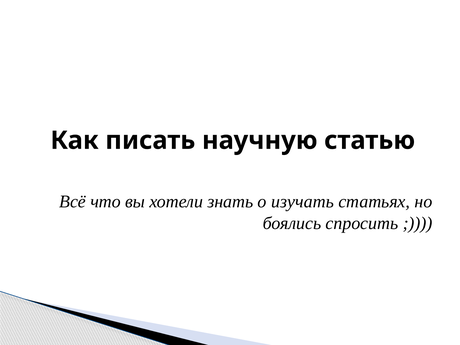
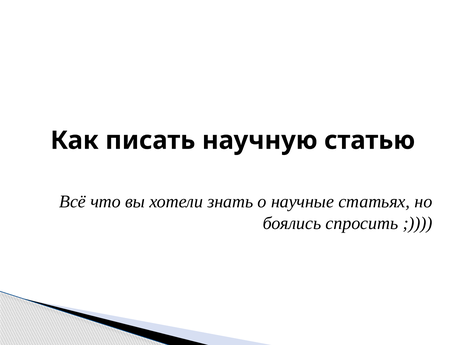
изучать: изучать -> научные
